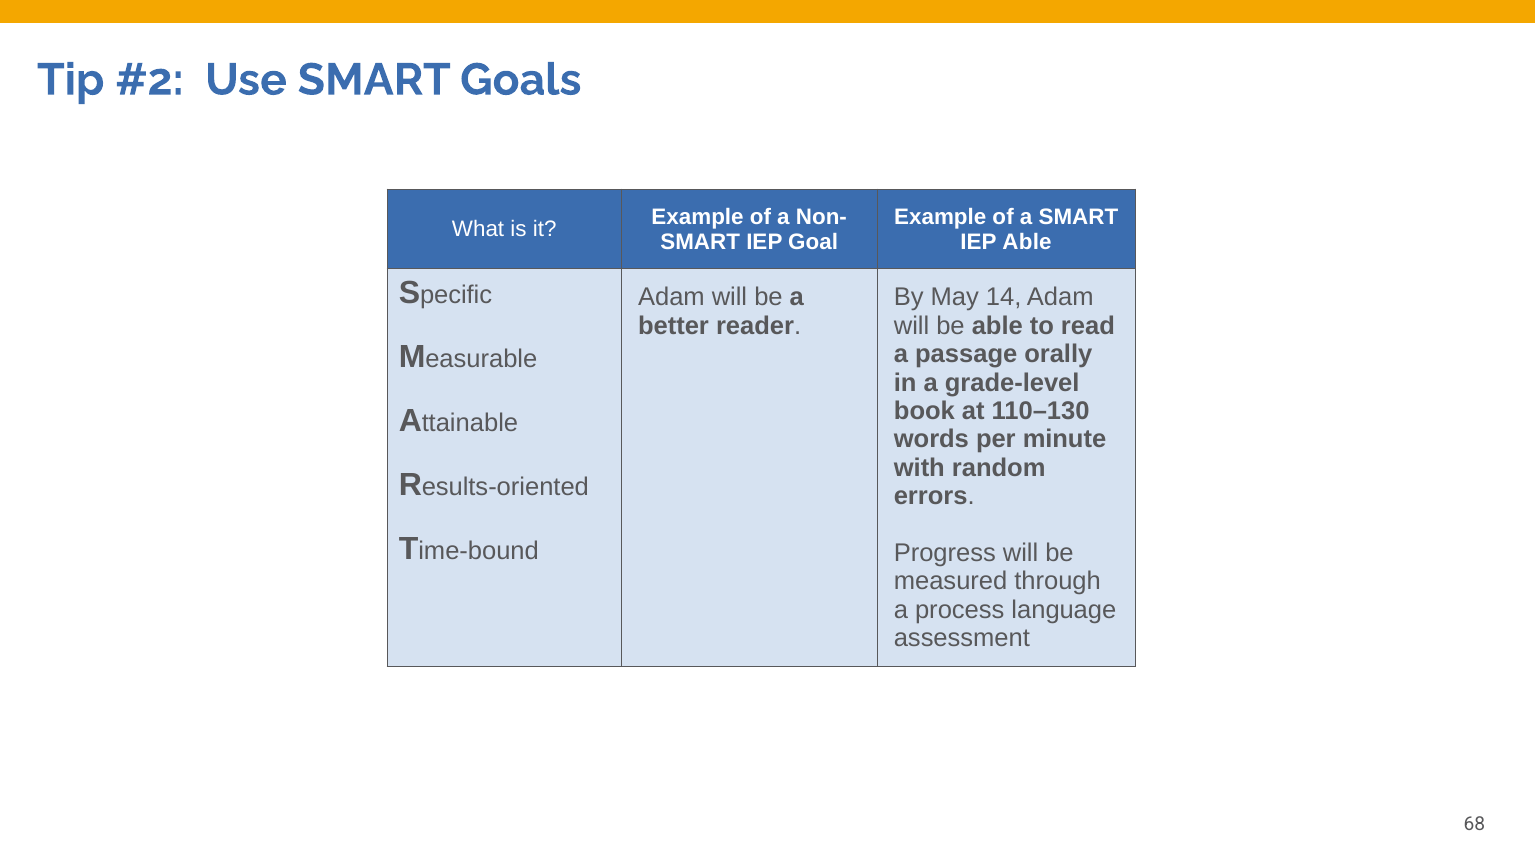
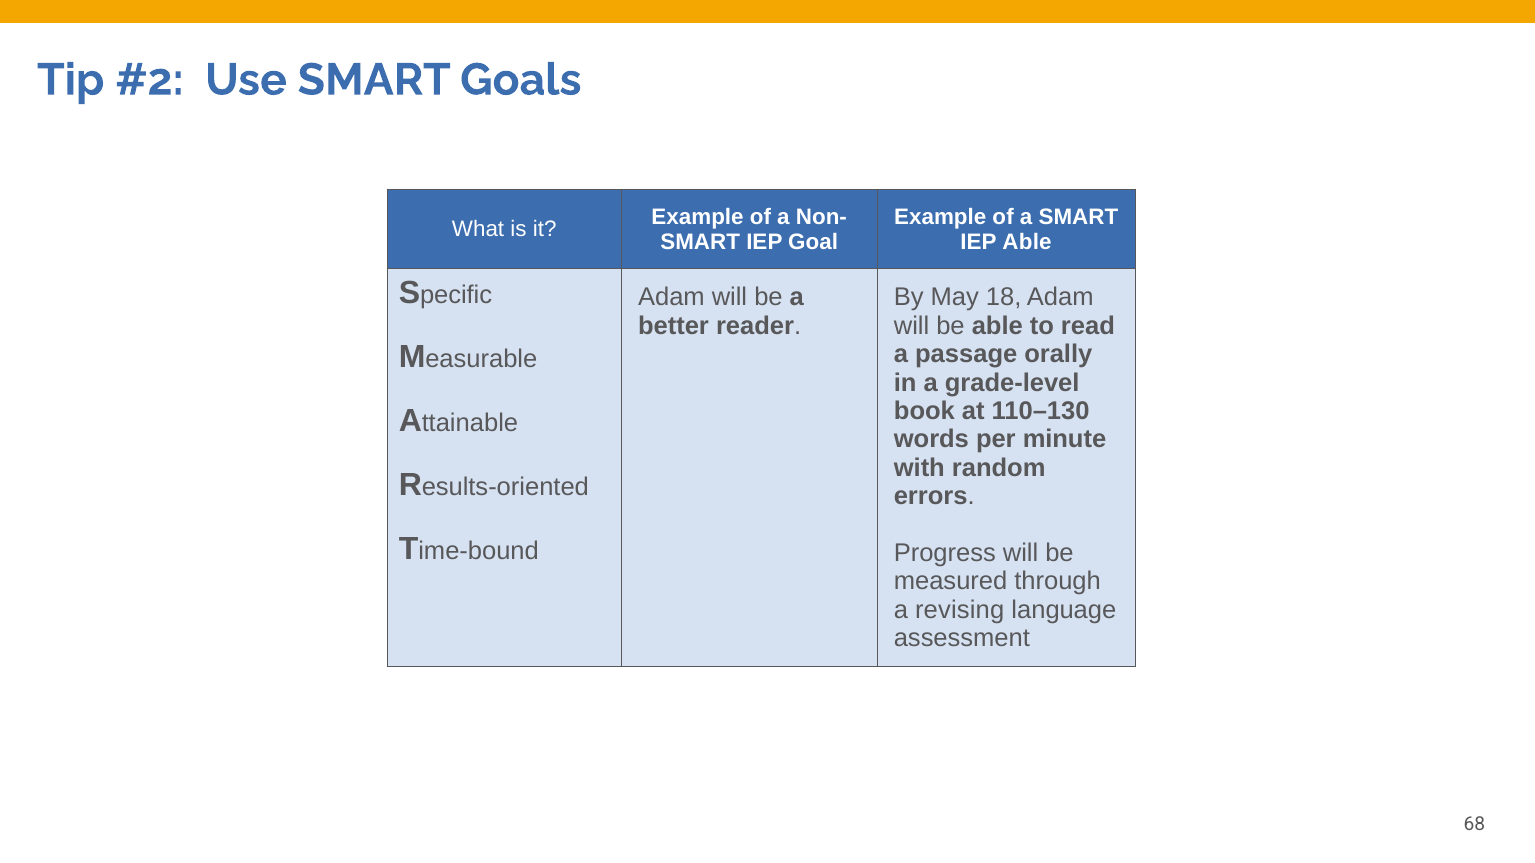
14: 14 -> 18
process: process -> revising
